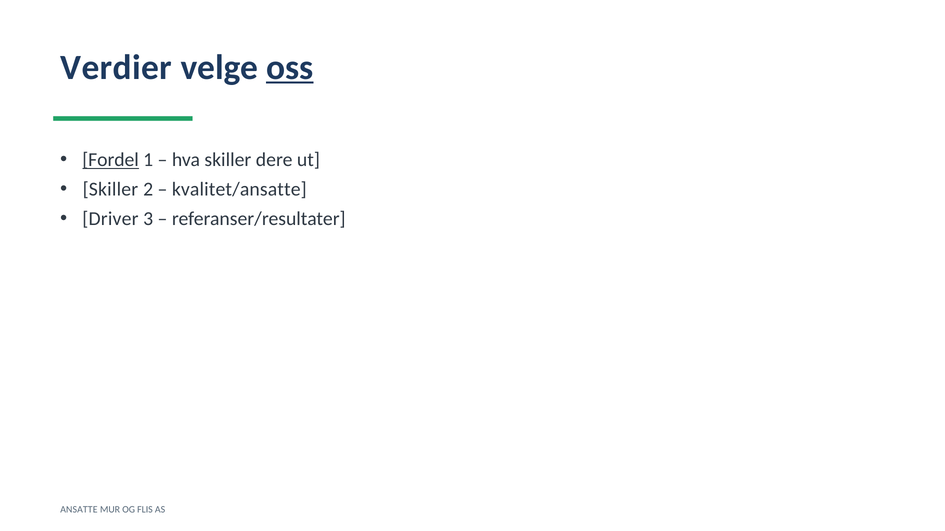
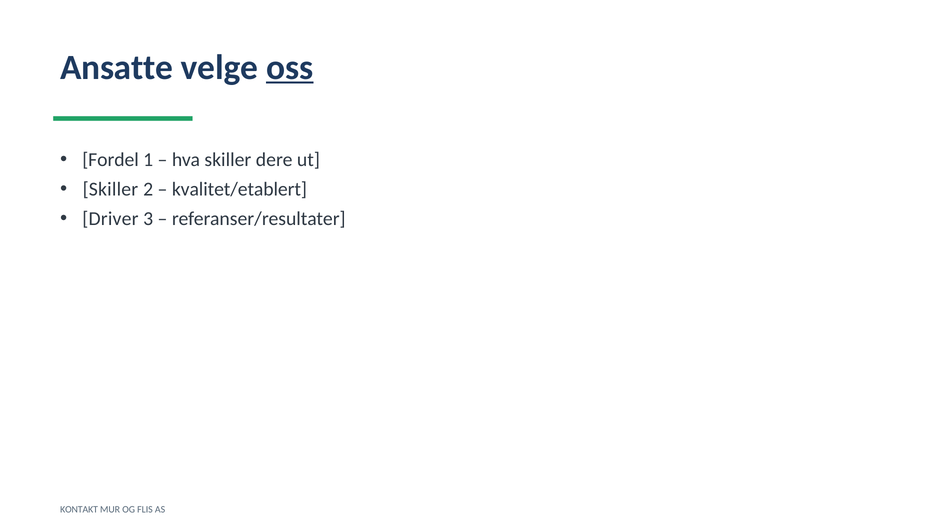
Verdier: Verdier -> Ansatte
Fordel underline: present -> none
kvalitet/ansatte: kvalitet/ansatte -> kvalitet/etablert
ANSATTE: ANSATTE -> KONTAKT
